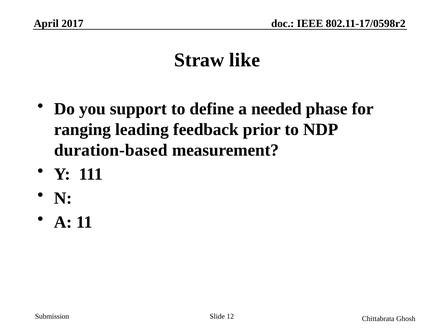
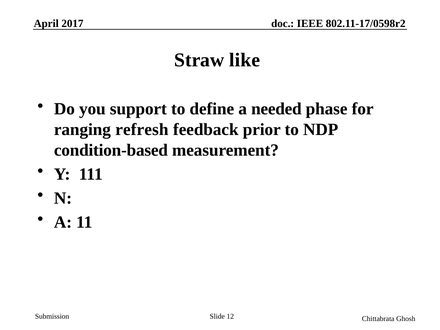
leading: leading -> refresh
duration-based: duration-based -> condition-based
